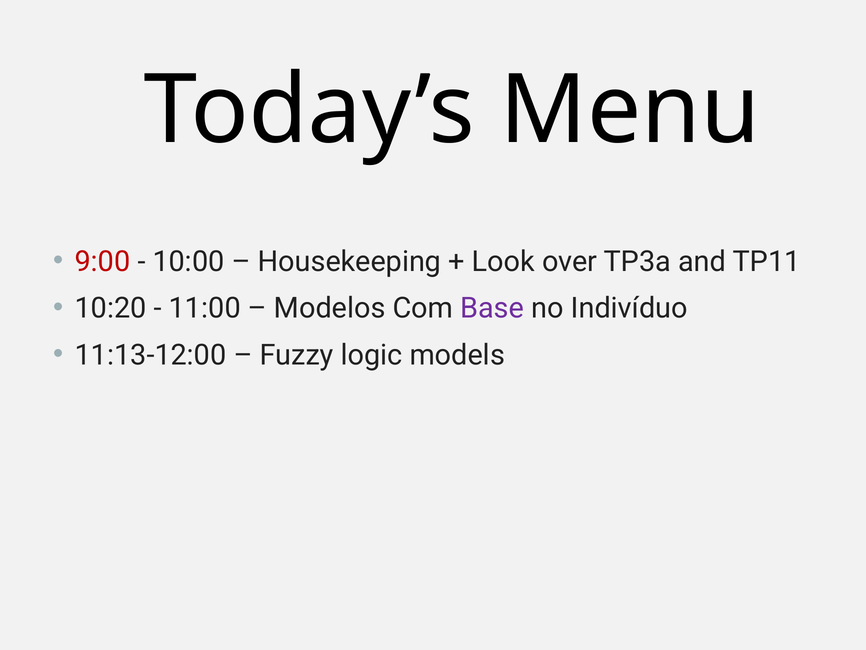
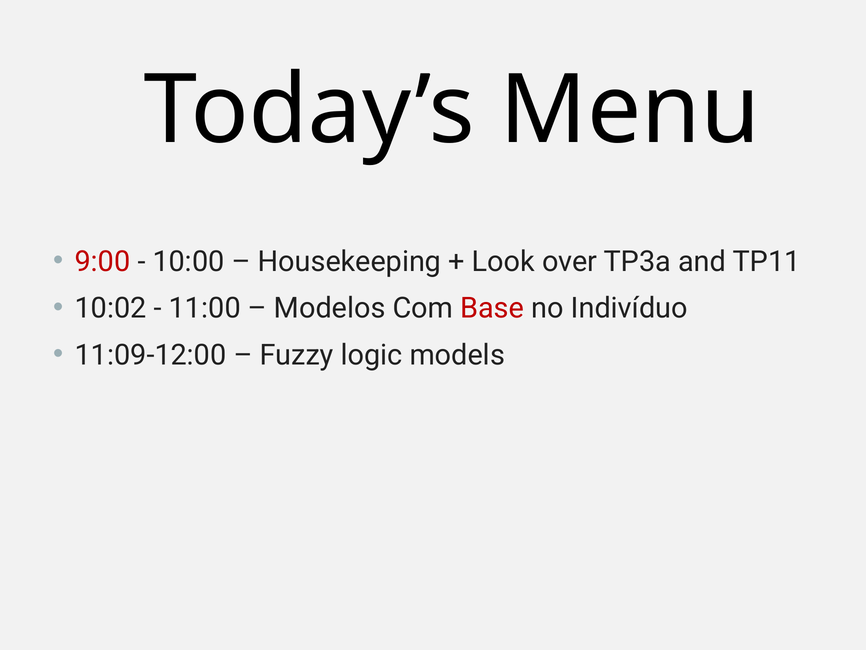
10:20: 10:20 -> 10:02
Base colour: purple -> red
11:13-12:00: 11:13-12:00 -> 11:09-12:00
